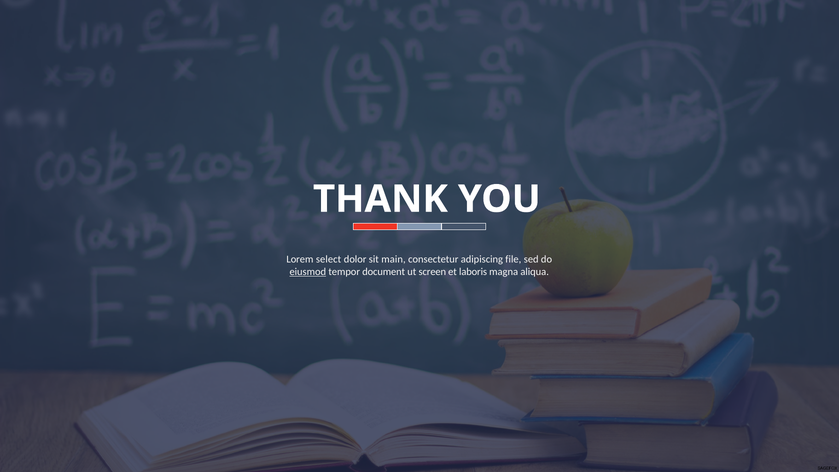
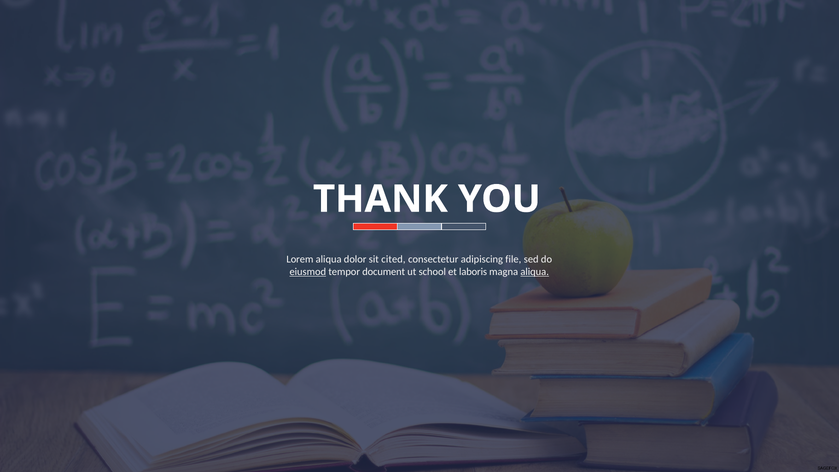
Lorem select: select -> aliqua
main: main -> cited
screen: screen -> school
aliqua at (535, 272) underline: none -> present
